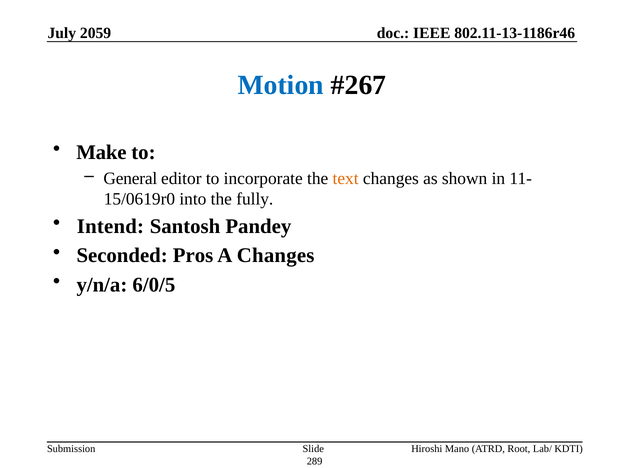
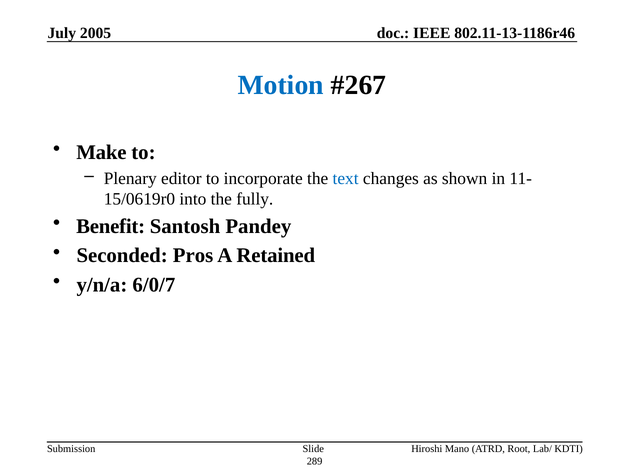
2059: 2059 -> 2005
General: General -> Plenary
text colour: orange -> blue
Intend: Intend -> Benefit
A Changes: Changes -> Retained
6/0/5: 6/0/5 -> 6/0/7
